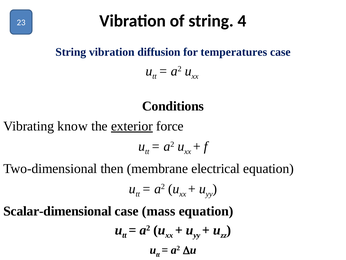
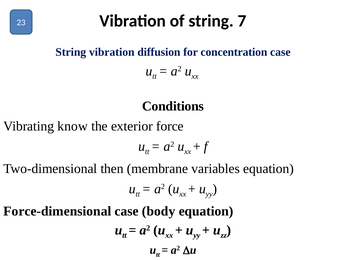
4: 4 -> 7
temperatures: temperatures -> concentration
exterior underline: present -> none
electrical: electrical -> variables
Scalar-dimensional: Scalar-dimensional -> Force-dimensional
mass: mass -> body
